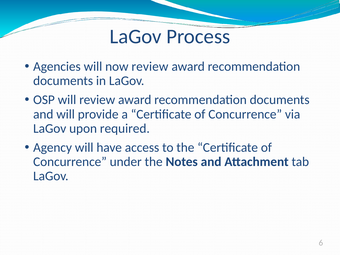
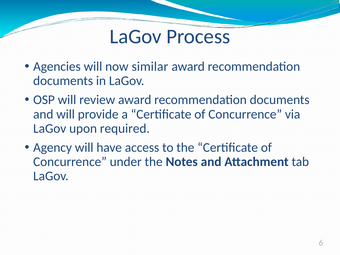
now review: review -> similar
